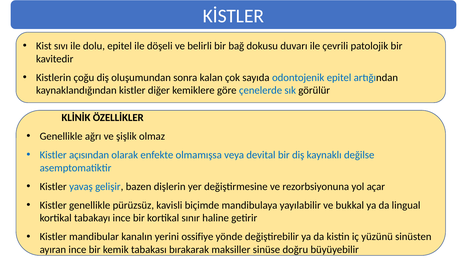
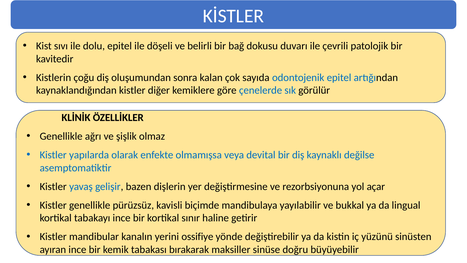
açısından: açısından -> yapılarda
